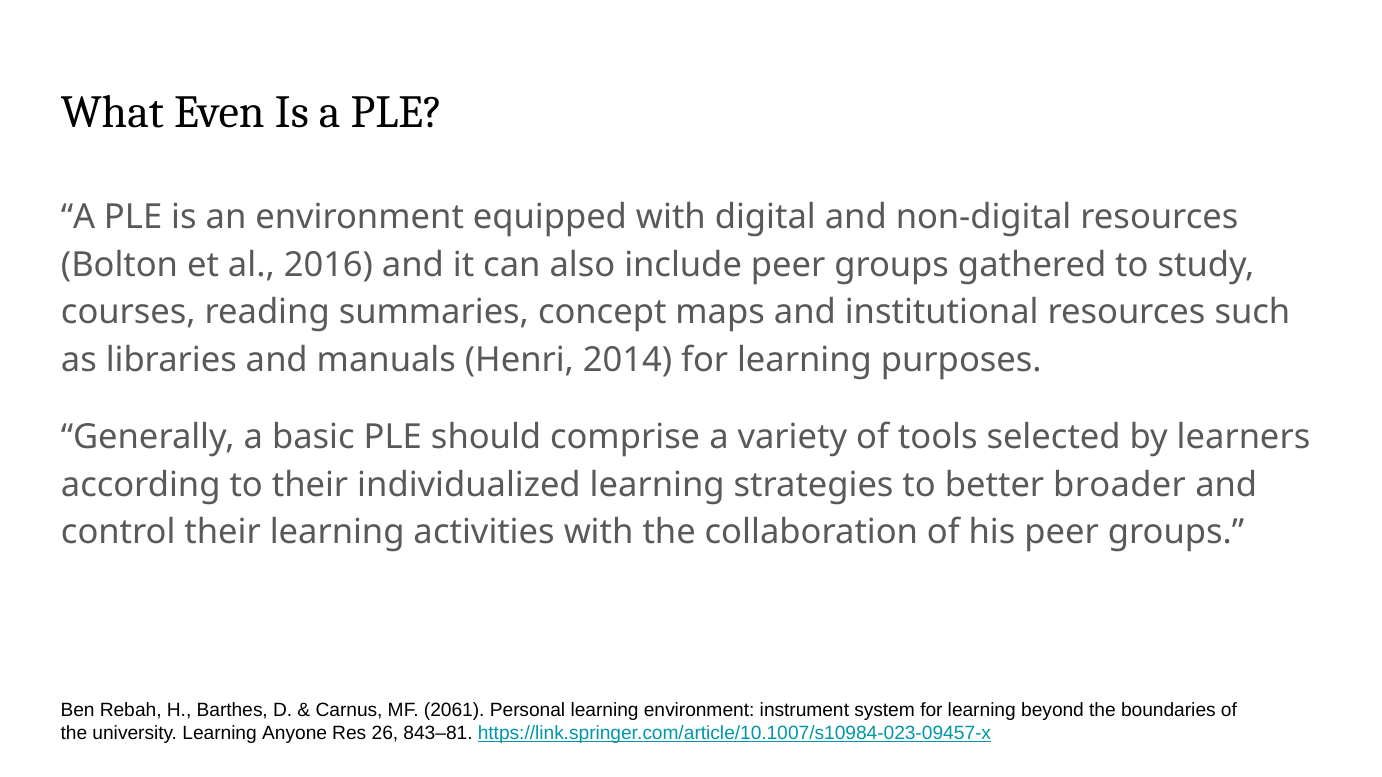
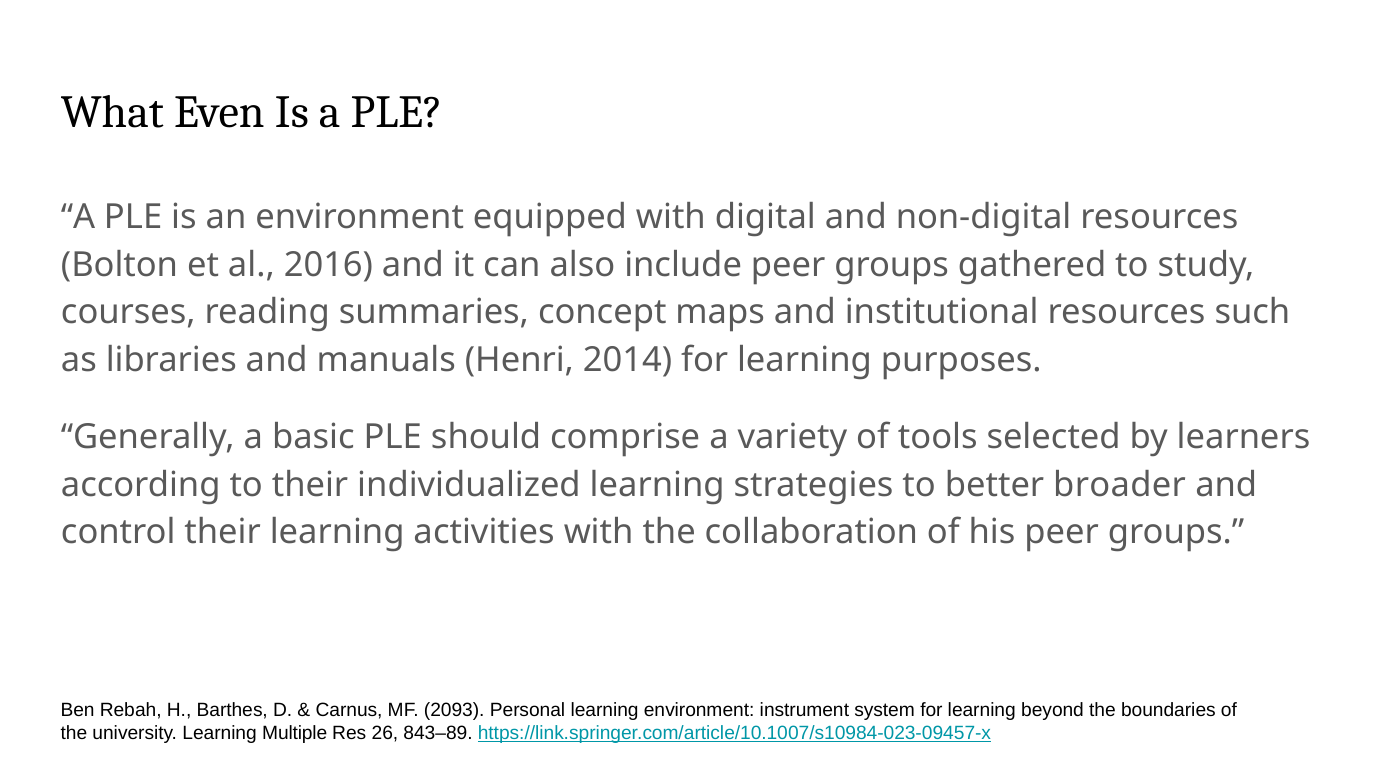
2061: 2061 -> 2093
Anyone: Anyone -> Multiple
843–81: 843–81 -> 843–89
